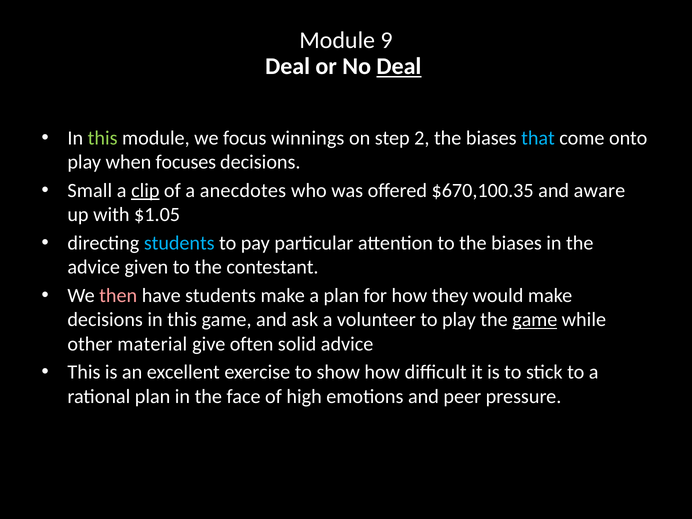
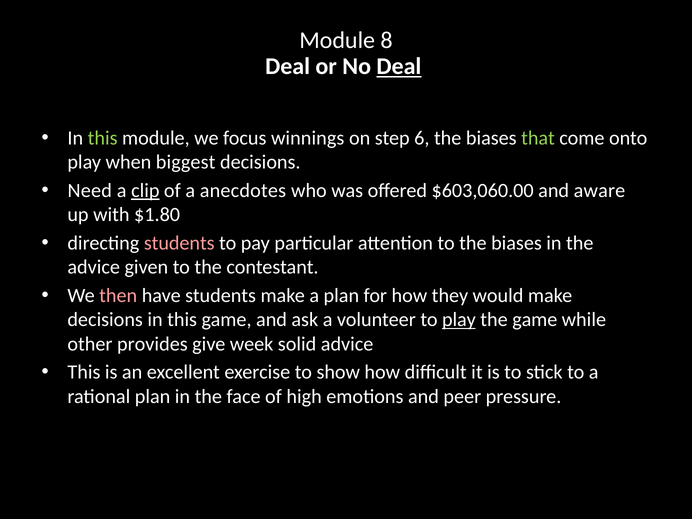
9: 9 -> 8
2: 2 -> 6
that colour: light blue -> light green
focuses: focuses -> biggest
Small: Small -> Need
$670,100.35: $670,100.35 -> $603,060.00
$1.05: $1.05 -> $1.80
students at (179, 243) colour: light blue -> pink
play at (459, 320) underline: none -> present
game at (535, 320) underline: present -> none
material: material -> provides
often: often -> week
